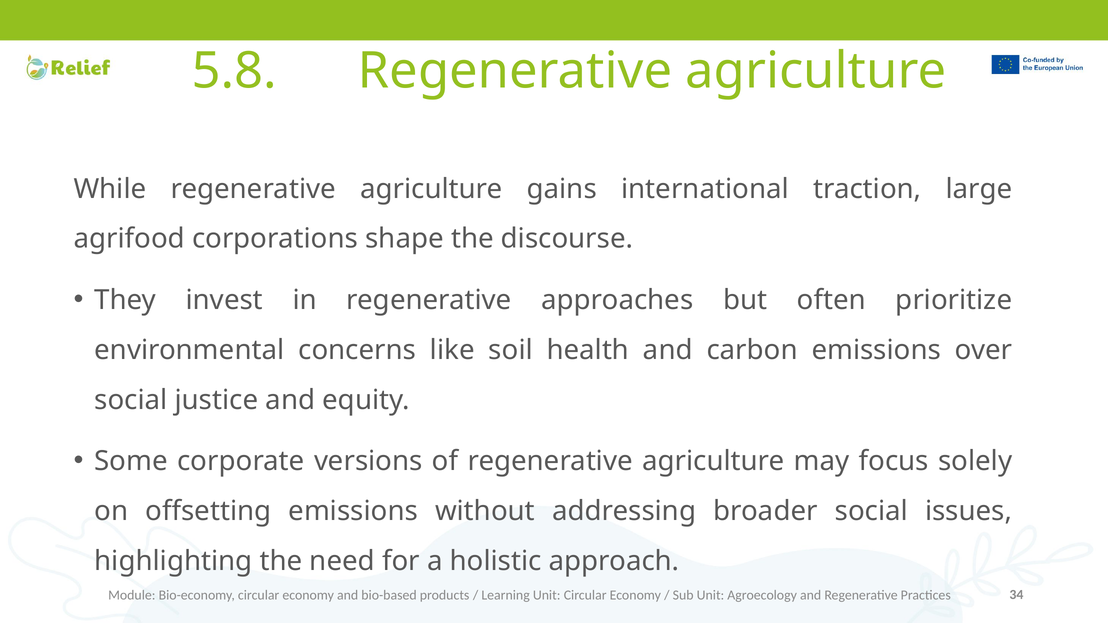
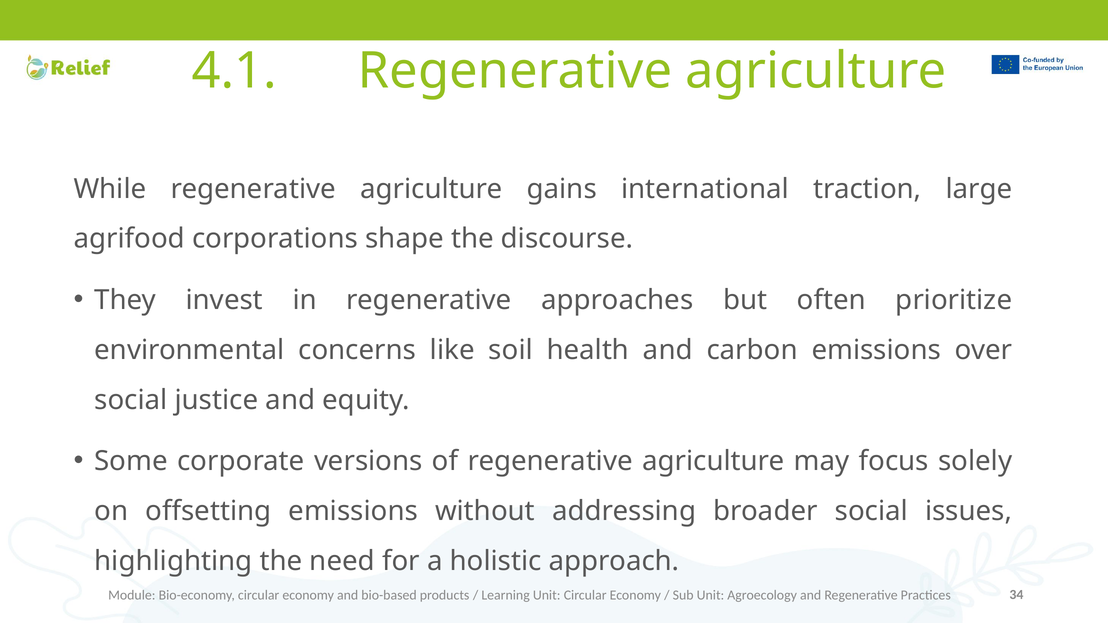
5.8: 5.8 -> 4.1
